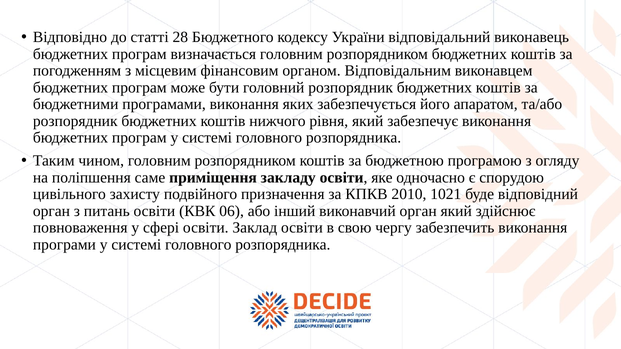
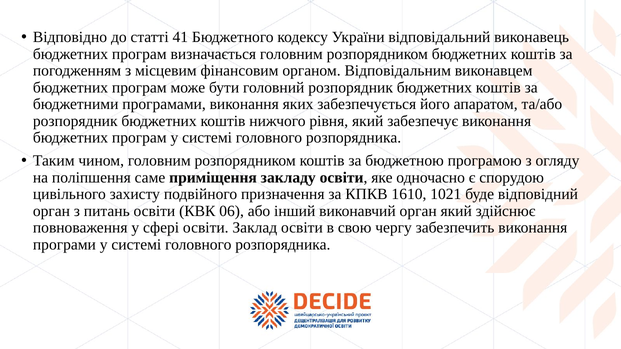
28: 28 -> 41
2010: 2010 -> 1610
